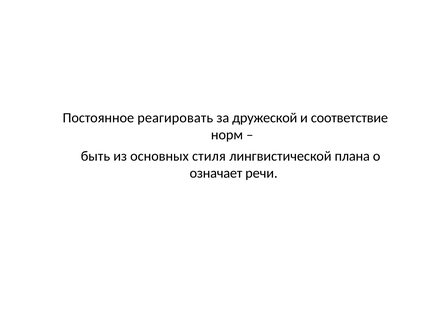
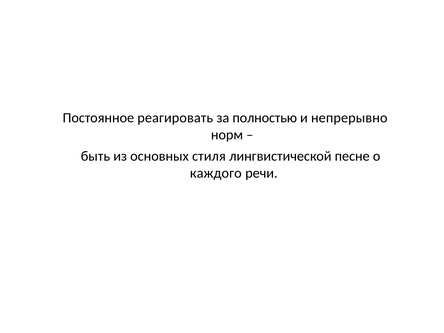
дружеской: дружеской -> полностью
соответствие: соответствие -> непрерывно
плана: плана -> песне
означает: означает -> каждого
